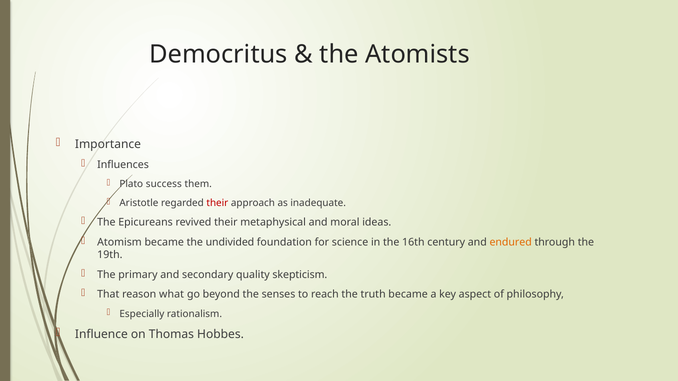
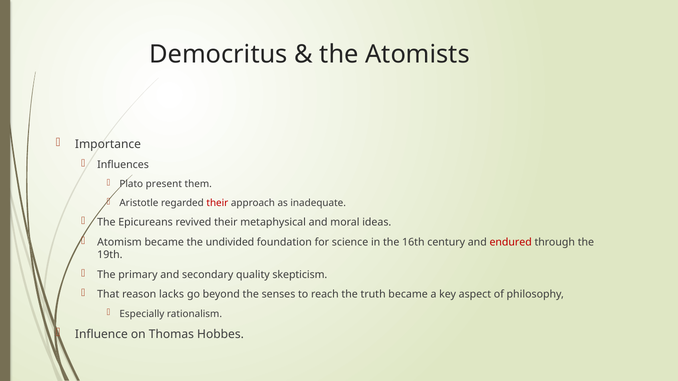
success: success -> present
endured colour: orange -> red
what: what -> lacks
